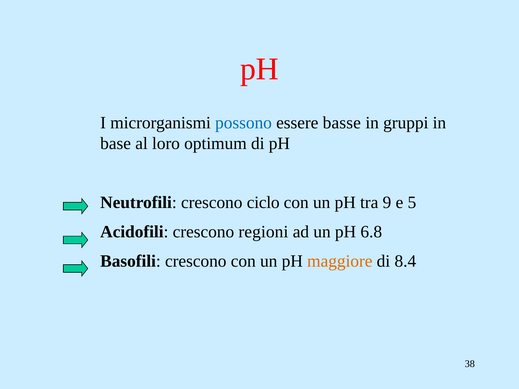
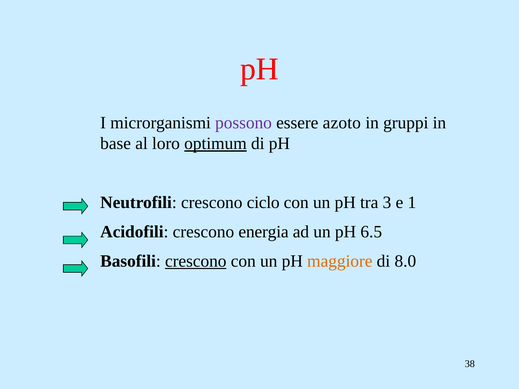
possono colour: blue -> purple
basse: basse -> azoto
optimum underline: none -> present
9: 9 -> 3
5: 5 -> 1
regioni: regioni -> energia
6.8: 6.8 -> 6.5
crescono at (196, 261) underline: none -> present
8.4: 8.4 -> 8.0
